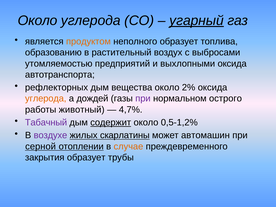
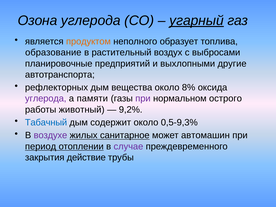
Около at (38, 21): Около -> Озона
образованию: образованию -> образование
утомляемостью: утомляемостью -> планировочные
выхлопными оксида: оксида -> другие
2%: 2% -> 8%
углерода at (46, 99) colour: orange -> purple
дождей: дождей -> памяти
4,7%: 4,7% -> 9,2%
Табачный colour: purple -> blue
содержит underline: present -> none
0,5-1,2%: 0,5-1,2% -> 0,5-9,3%
скарлатины: скарлатины -> санитарное
серной: серной -> период
случае colour: orange -> purple
закрытия образует: образует -> действие
